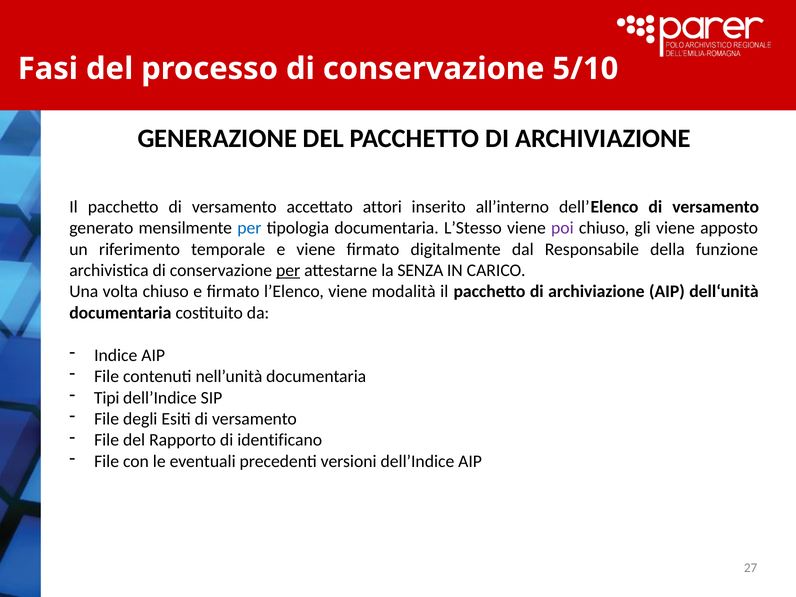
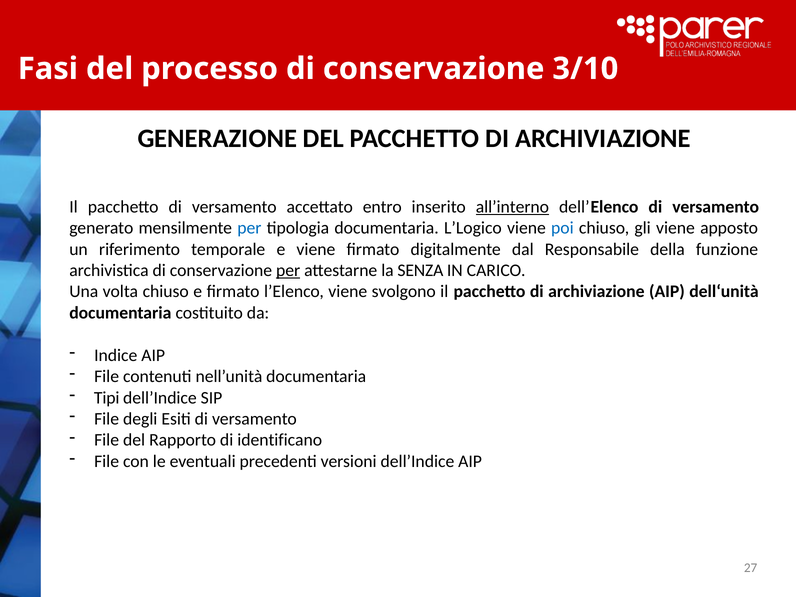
5/10: 5/10 -> 3/10
attori: attori -> entro
all’interno underline: none -> present
L’Stesso: L’Stesso -> L’Logico
poi colour: purple -> blue
modalità: modalità -> svolgono
